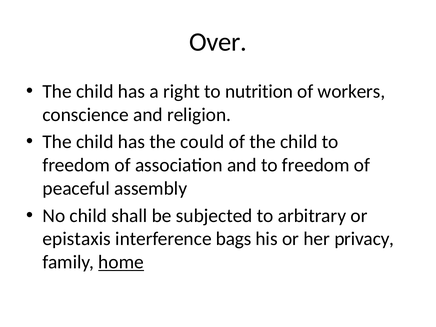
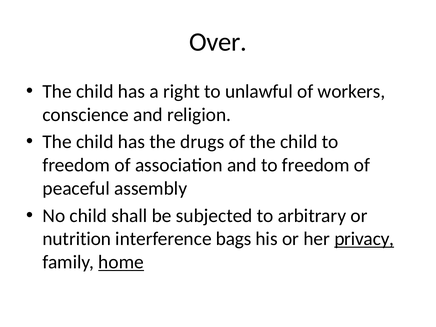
nutrition: nutrition -> unlawful
could: could -> drugs
epistaxis: epistaxis -> nutrition
privacy underline: none -> present
